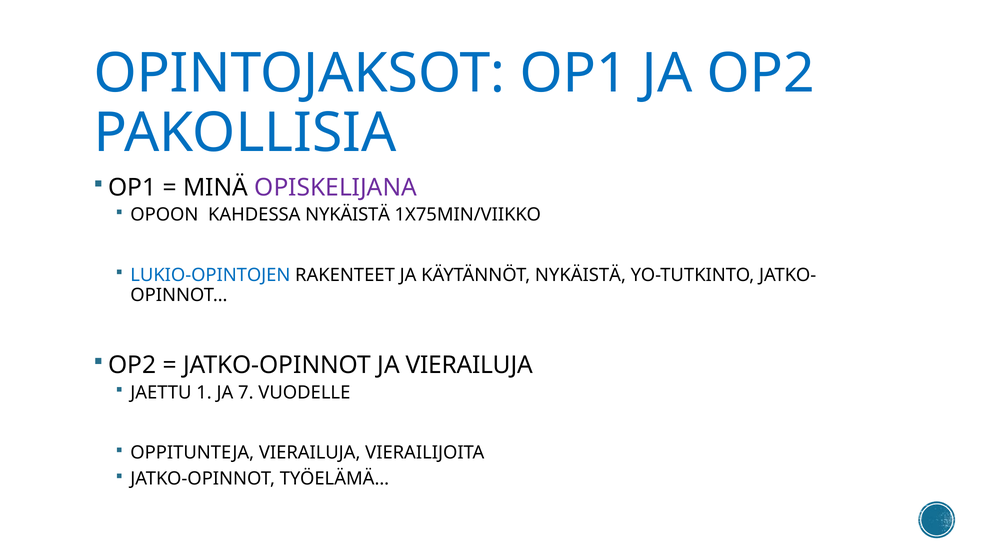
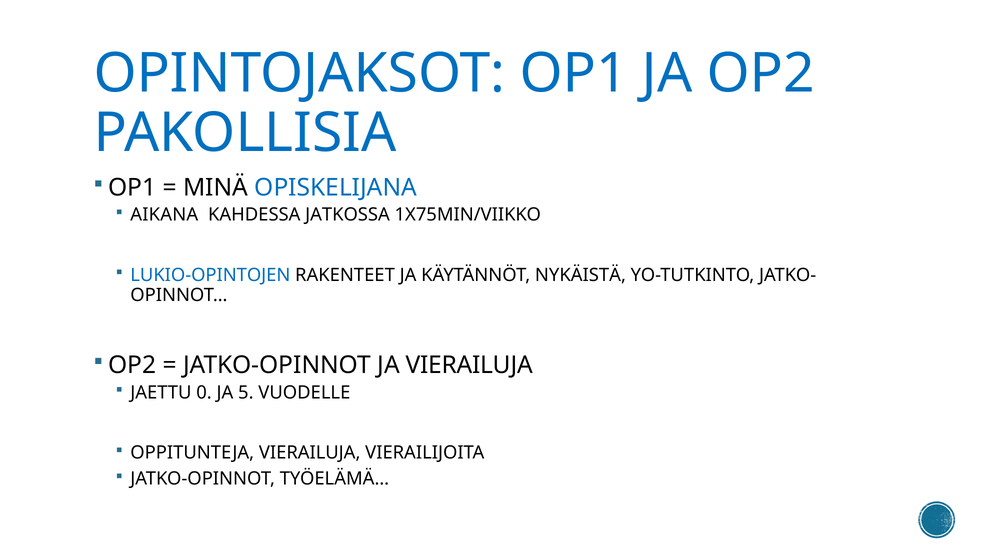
OPISKELIJANA colour: purple -> blue
OPOON: OPOON -> AIKANA
KAHDESSA NYKÄISTÄ: NYKÄISTÄ -> JATKOSSA
1: 1 -> 0
7: 7 -> 5
